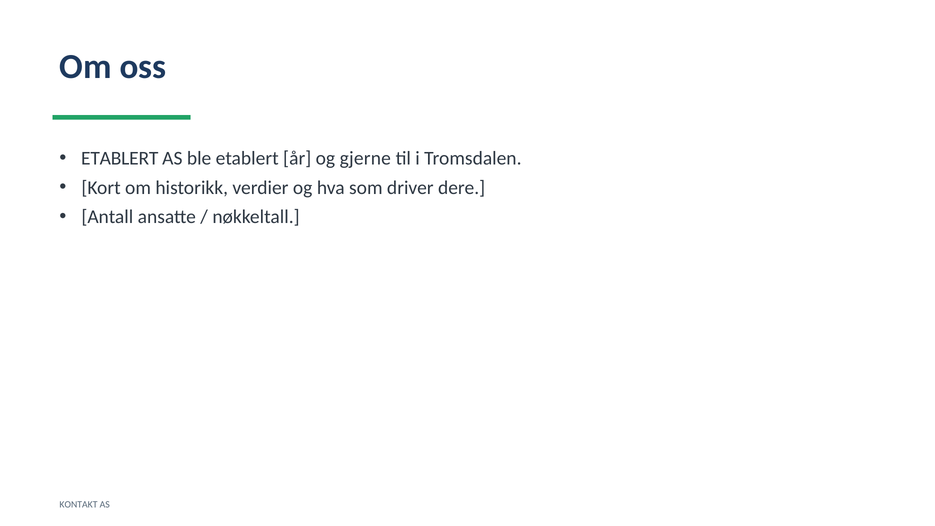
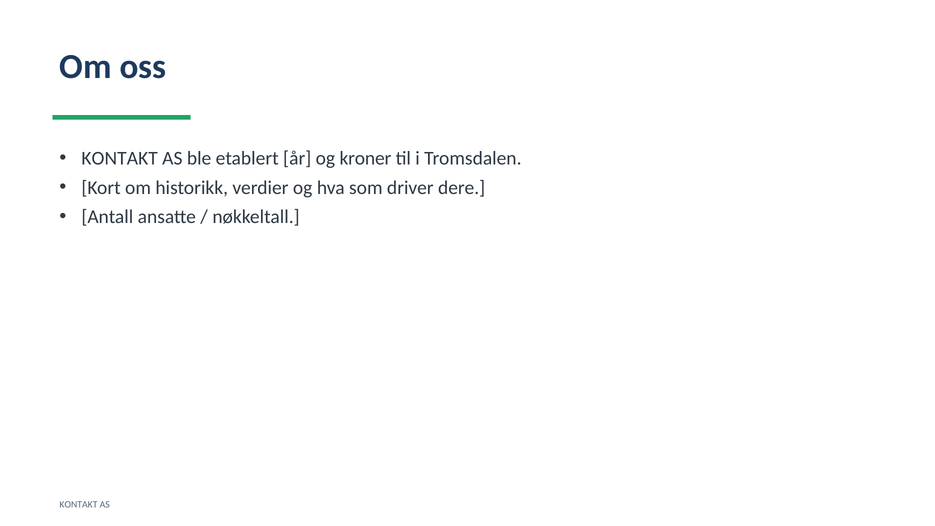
ETABLERT at (120, 158): ETABLERT -> KONTAKT
gjerne: gjerne -> kroner
